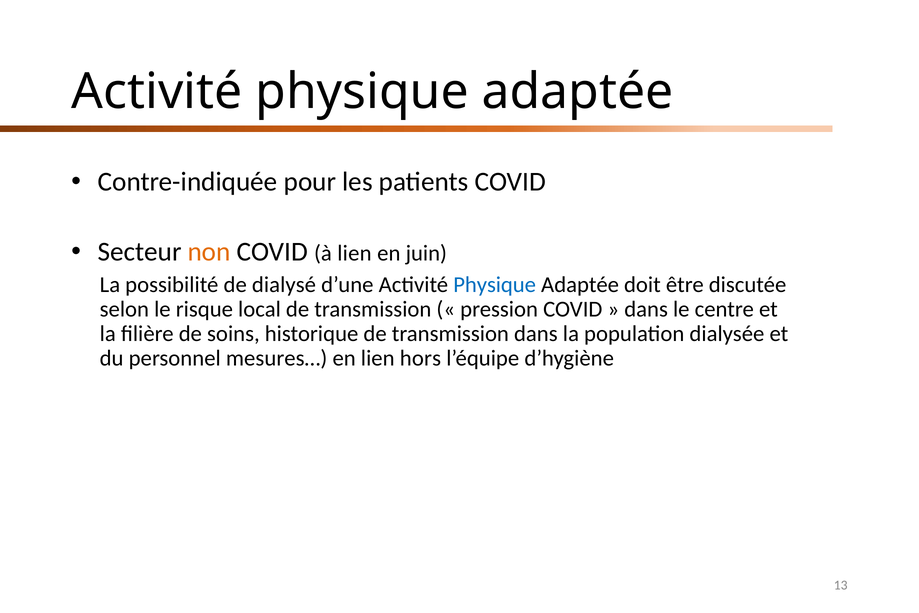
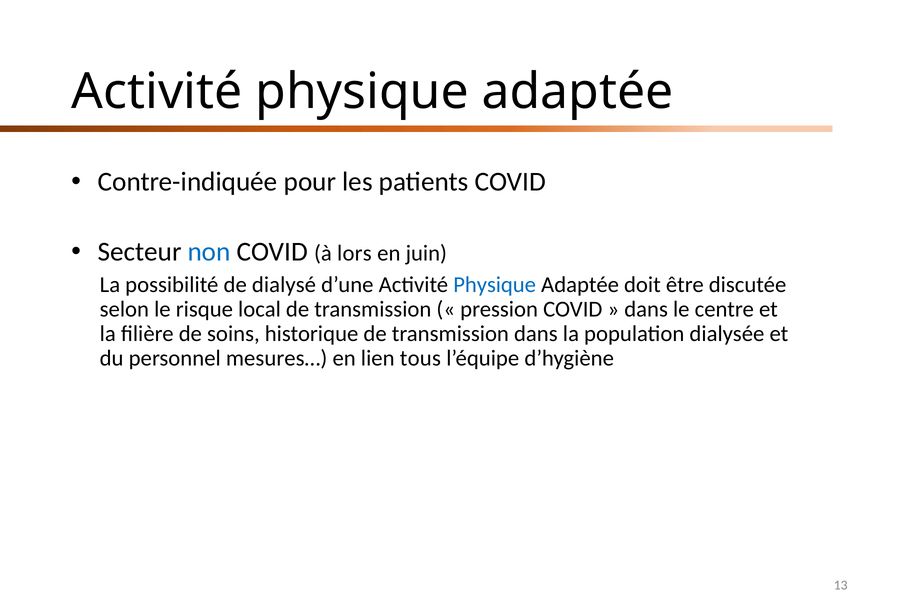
non colour: orange -> blue
à lien: lien -> lors
hors: hors -> tous
